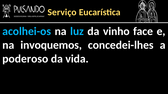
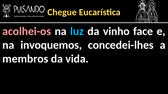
Serviço: Serviço -> Chegue
acolhei-os colour: light blue -> pink
poderoso: poderoso -> membros
